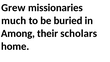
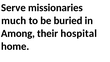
Grew: Grew -> Serve
scholars: scholars -> hospital
